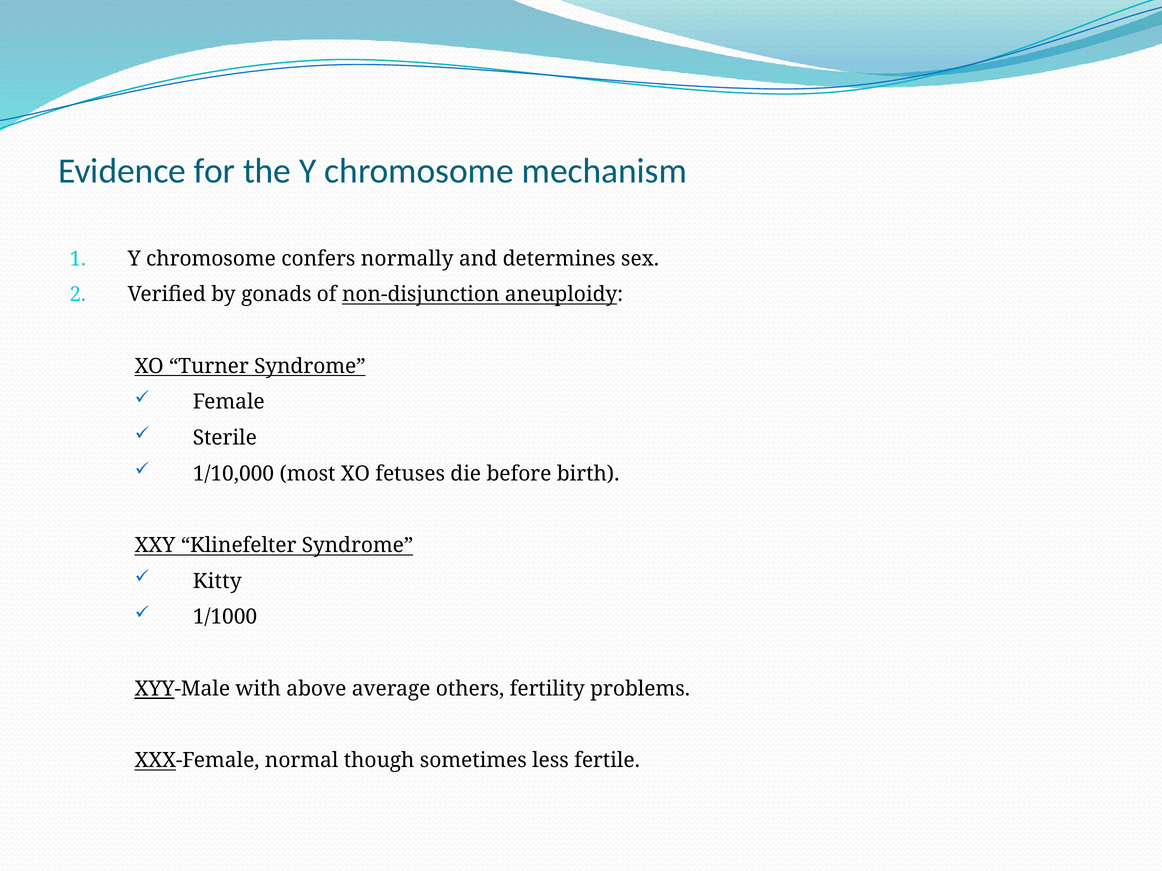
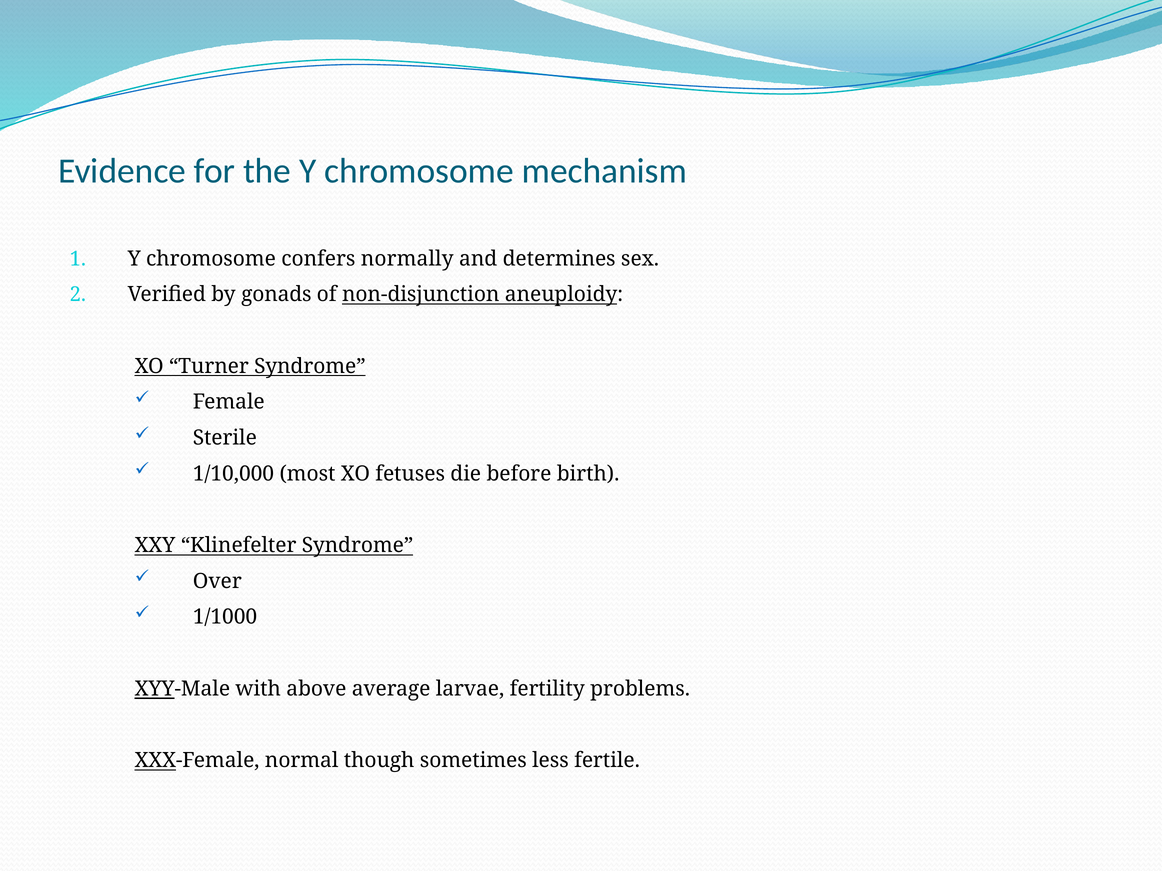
Kitty: Kitty -> Over
others: others -> larvae
